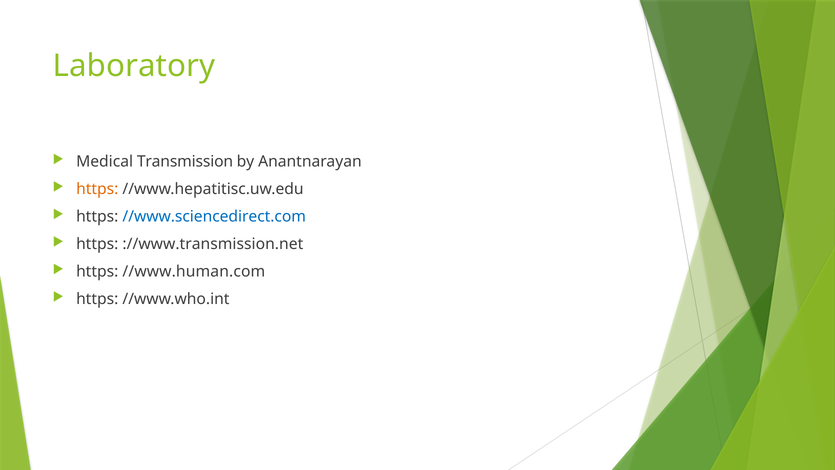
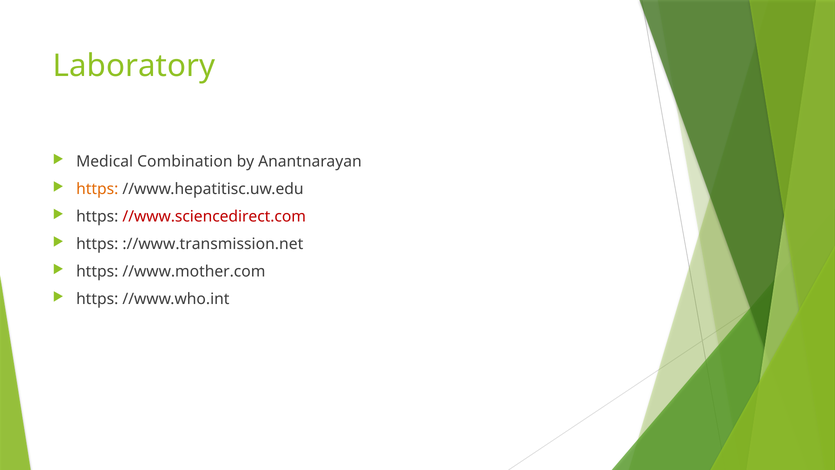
Transmission: Transmission -> Combination
//www.sciencedirect.com colour: blue -> red
//www.human.com: //www.human.com -> //www.mother.com
